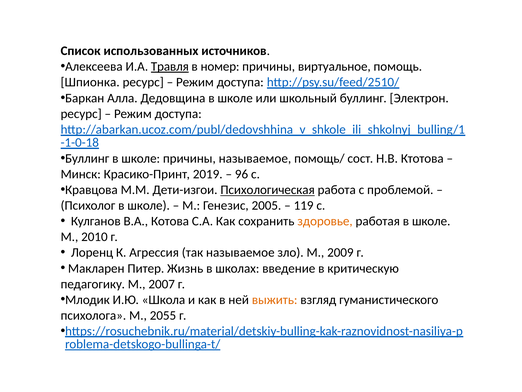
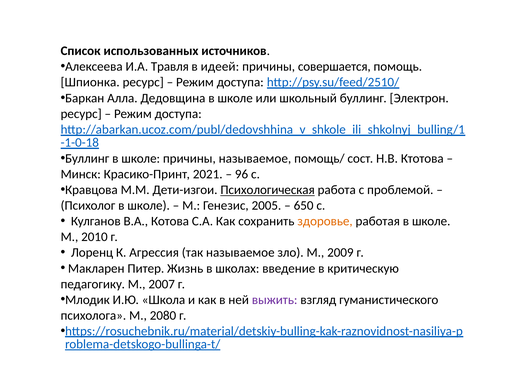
Травля underline: present -> none
номер: номер -> идеей
виртуальное: виртуальное -> совершается
2019: 2019 -> 2021
119: 119 -> 650
выжить colour: orange -> purple
2055: 2055 -> 2080
